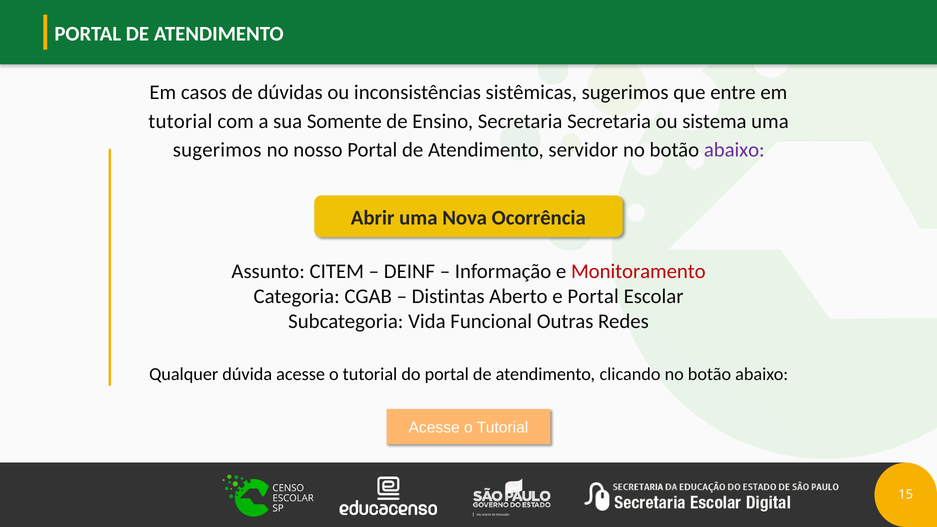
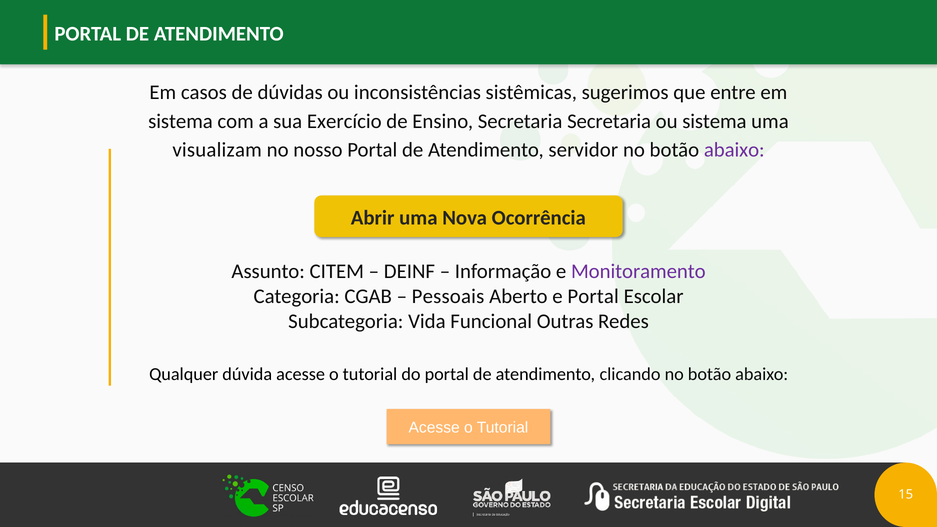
tutorial at (180, 121): tutorial -> sistema
Somente: Somente -> Exercício
sugerimos at (217, 150): sugerimos -> visualizam
Monitoramento colour: red -> purple
Distintas: Distintas -> Pessoais
